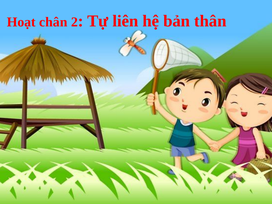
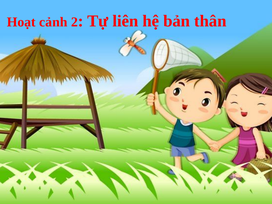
chân: chân -> cảnh
